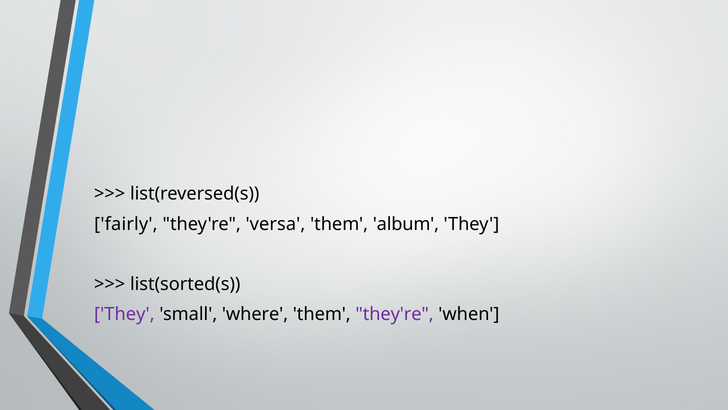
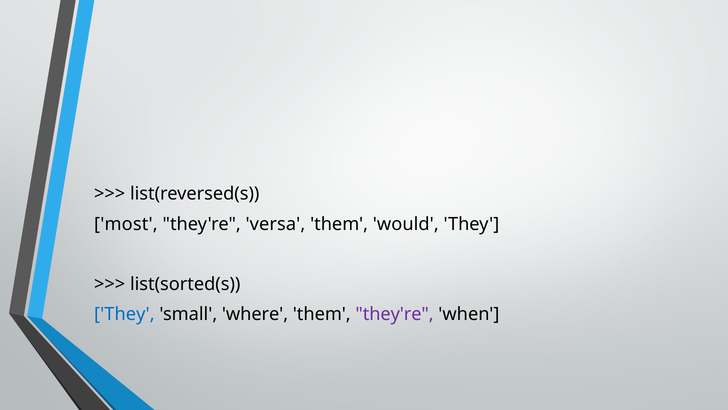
fairly: fairly -> most
album: album -> would
They at (124, 314) colour: purple -> blue
